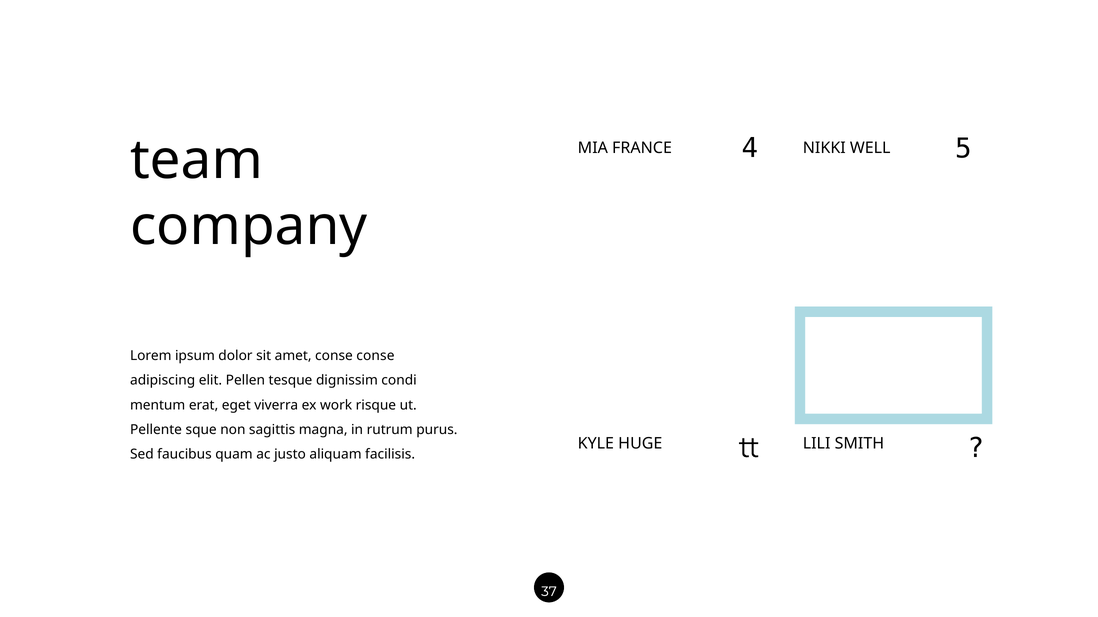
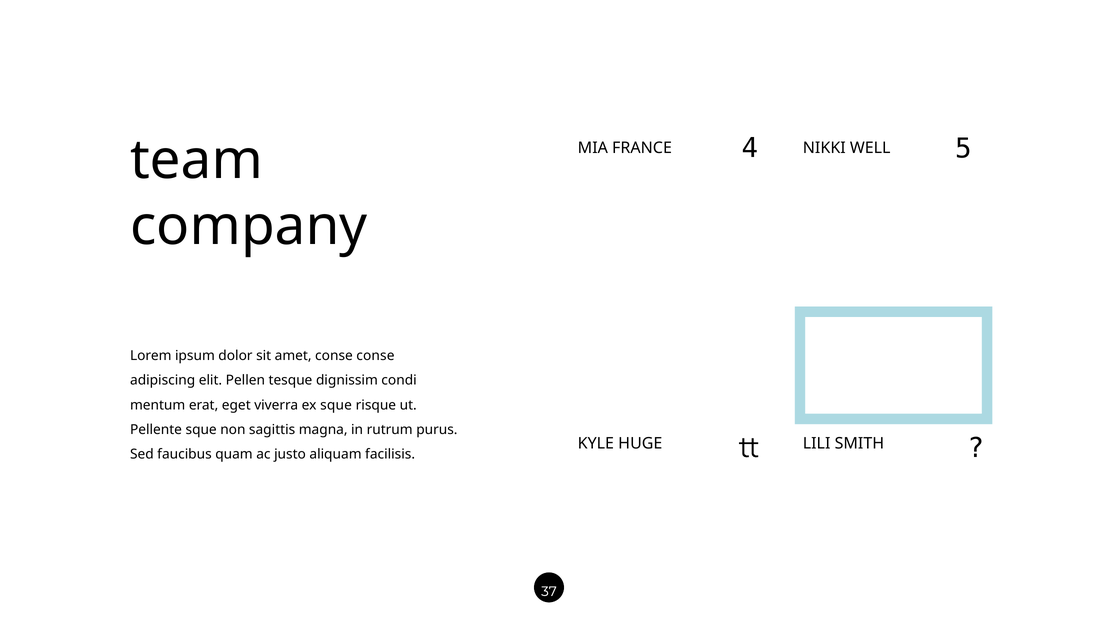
ex work: work -> sque
